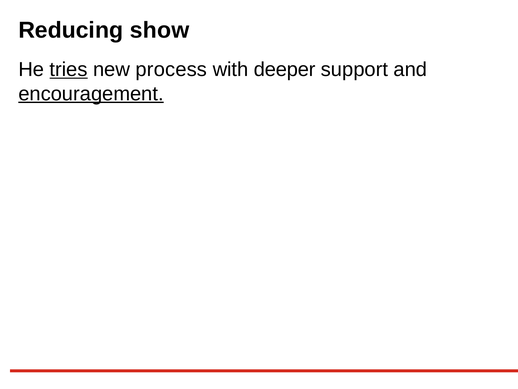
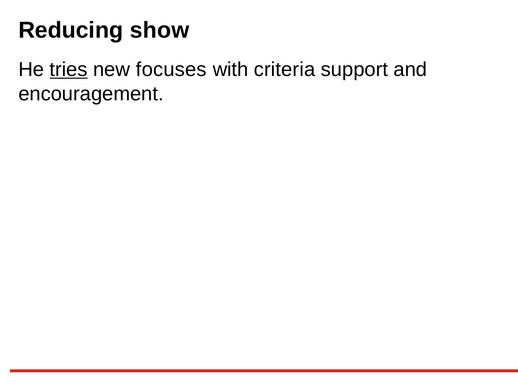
process: process -> focuses
deeper: deeper -> criteria
encouragement underline: present -> none
